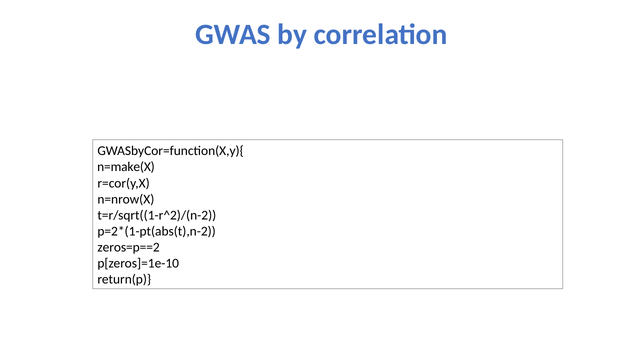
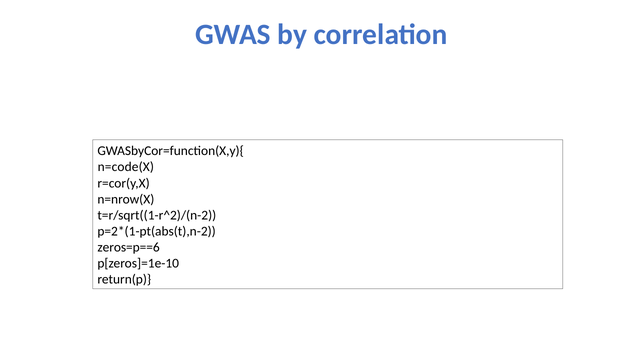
n=make(X: n=make(X -> n=code(X
zeros=p==2: zeros=p==2 -> zeros=p==6
